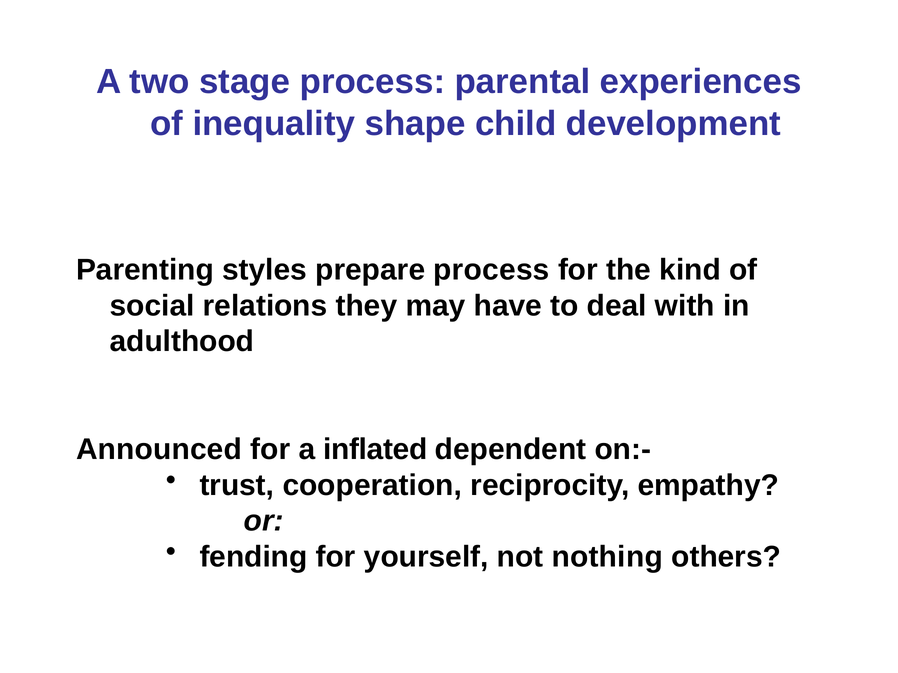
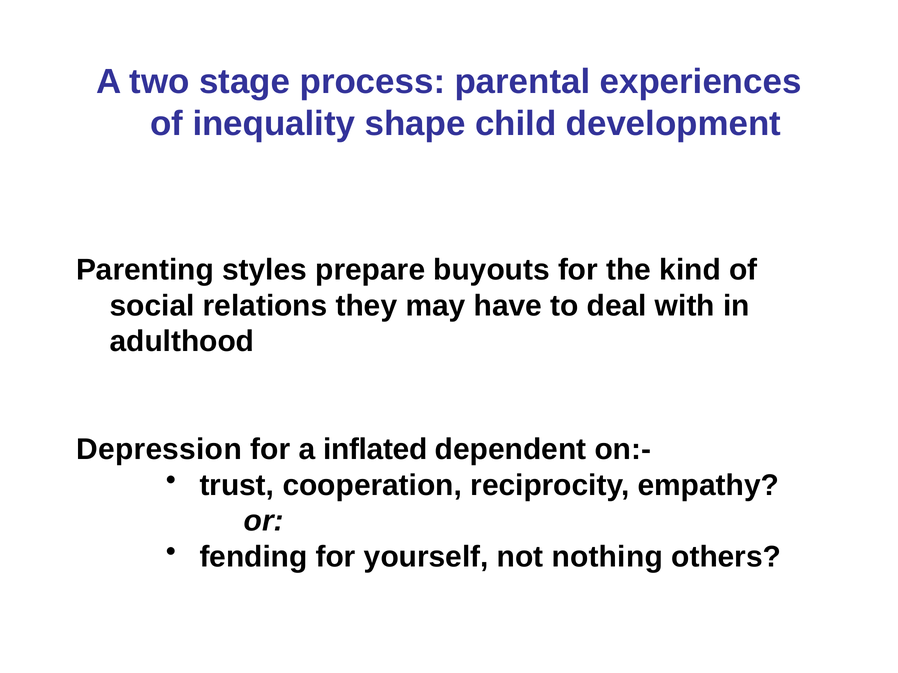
prepare process: process -> buyouts
Announced: Announced -> Depression
